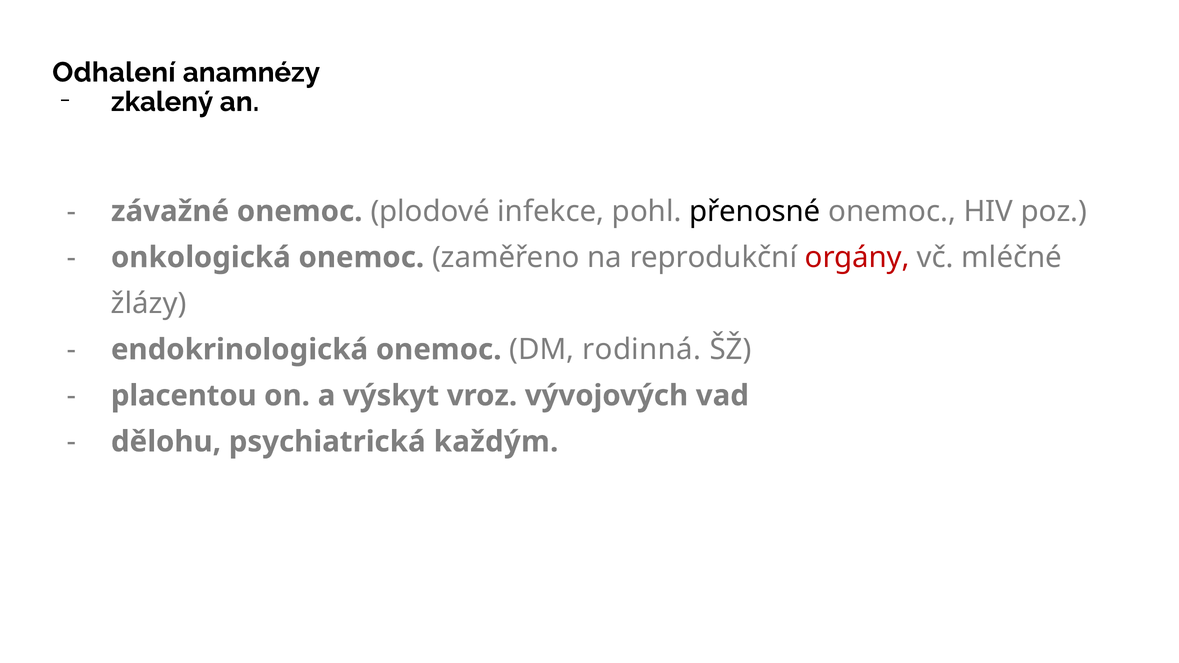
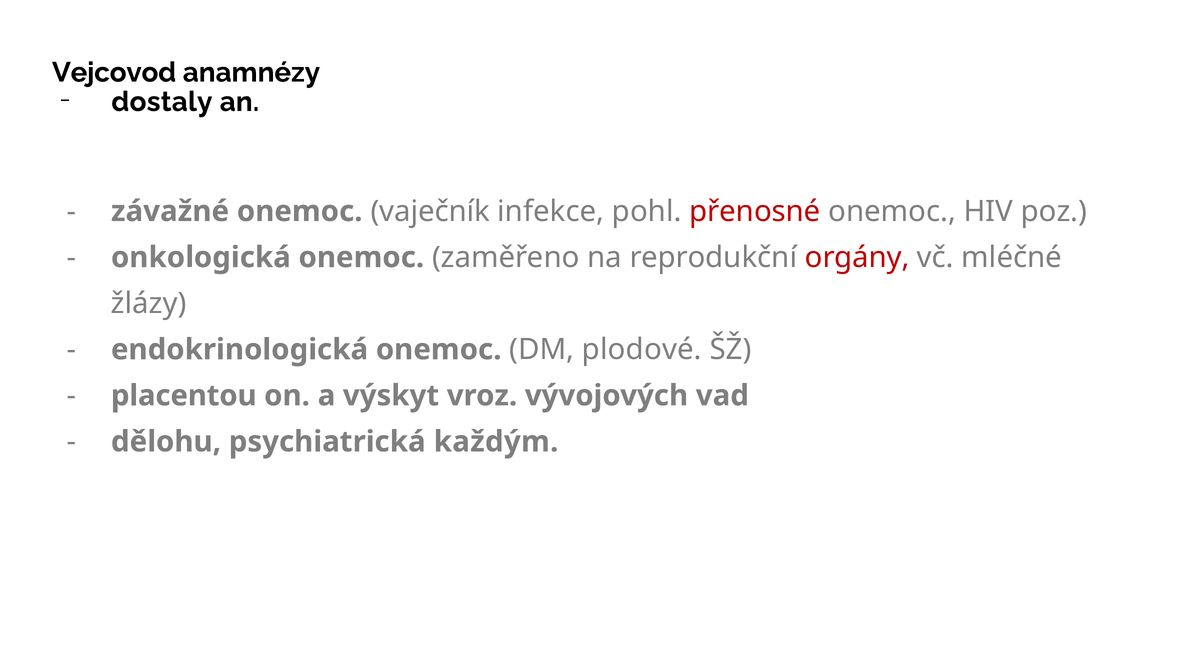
Odhalení: Odhalení -> Vejcovod
zkalený: zkalený -> dostaly
plodové: plodové -> vaječník
přenosné colour: black -> red
rodinná: rodinná -> plodové
